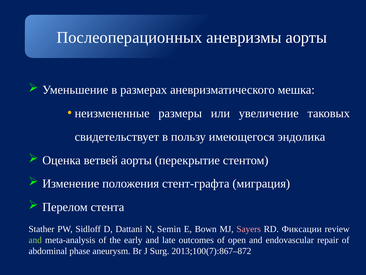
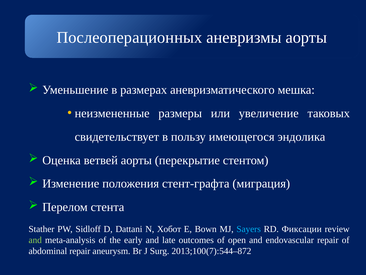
Semin: Semin -> Хобот
Sayers colour: pink -> light blue
abdominal phase: phase -> repair
2013;100(7):867–872: 2013;100(7):867–872 -> 2013;100(7):544–872
